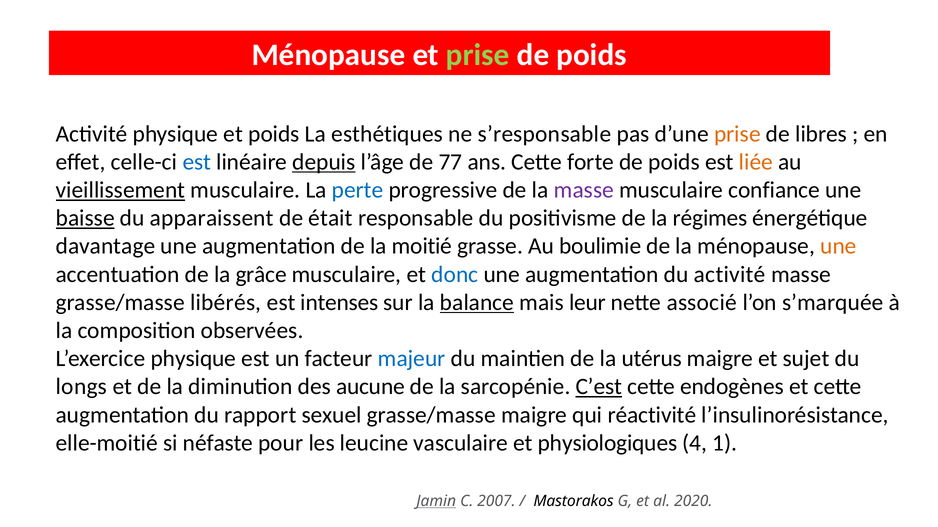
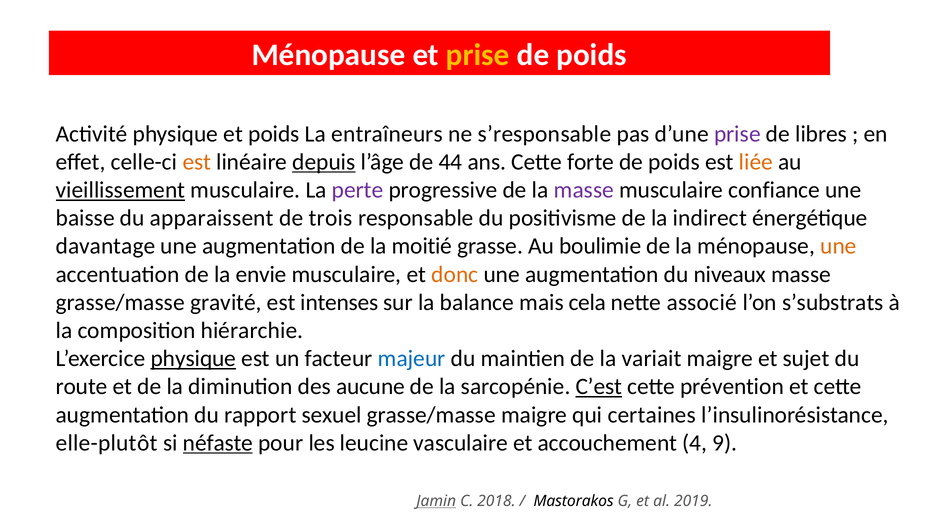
prise at (478, 55) colour: light green -> yellow
esthétiques: esthétiques -> entraîneurs
prise at (737, 134) colour: orange -> purple
est at (197, 162) colour: blue -> orange
77: 77 -> 44
perte colour: blue -> purple
baisse underline: present -> none
était: était -> trois
régimes: régimes -> indirect
grâce: grâce -> envie
donc colour: blue -> orange
du activité: activité -> niveaux
libérés: libérés -> gravité
balance underline: present -> none
leur: leur -> cela
s’marquée: s’marquée -> s’substrats
observées: observées -> hiérarchie
physique at (193, 359) underline: none -> present
utérus: utérus -> variait
longs: longs -> route
endogènes: endogènes -> prévention
réactivité: réactivité -> certaines
elle-moitié: elle-moitié -> elle-plutôt
néfaste underline: none -> present
physiologiques: physiologiques -> accouchement
1: 1 -> 9
2007: 2007 -> 2018
2020: 2020 -> 2019
